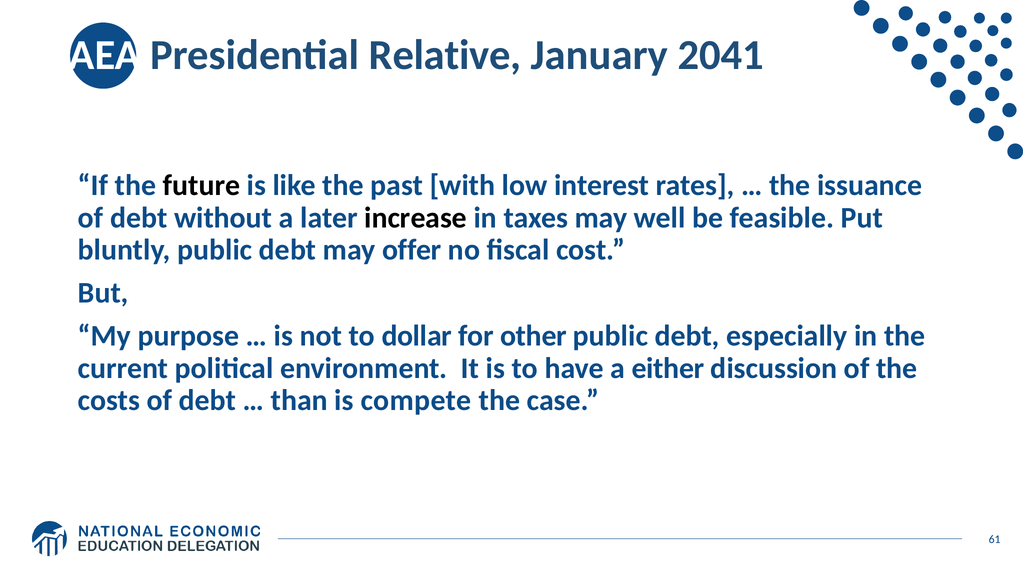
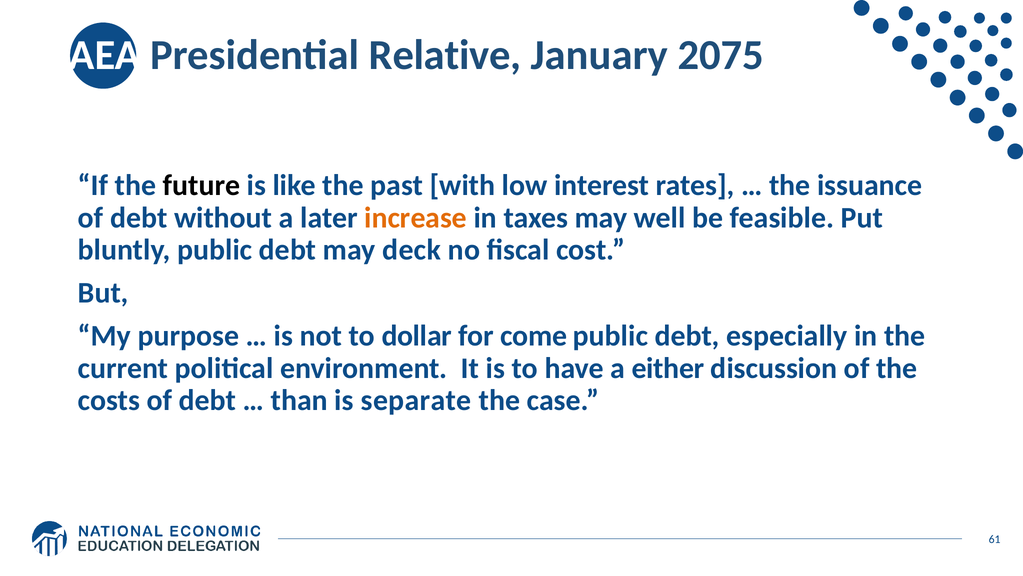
2041: 2041 -> 2075
increase colour: black -> orange
offer: offer -> deck
other: other -> come
compete: compete -> separate
